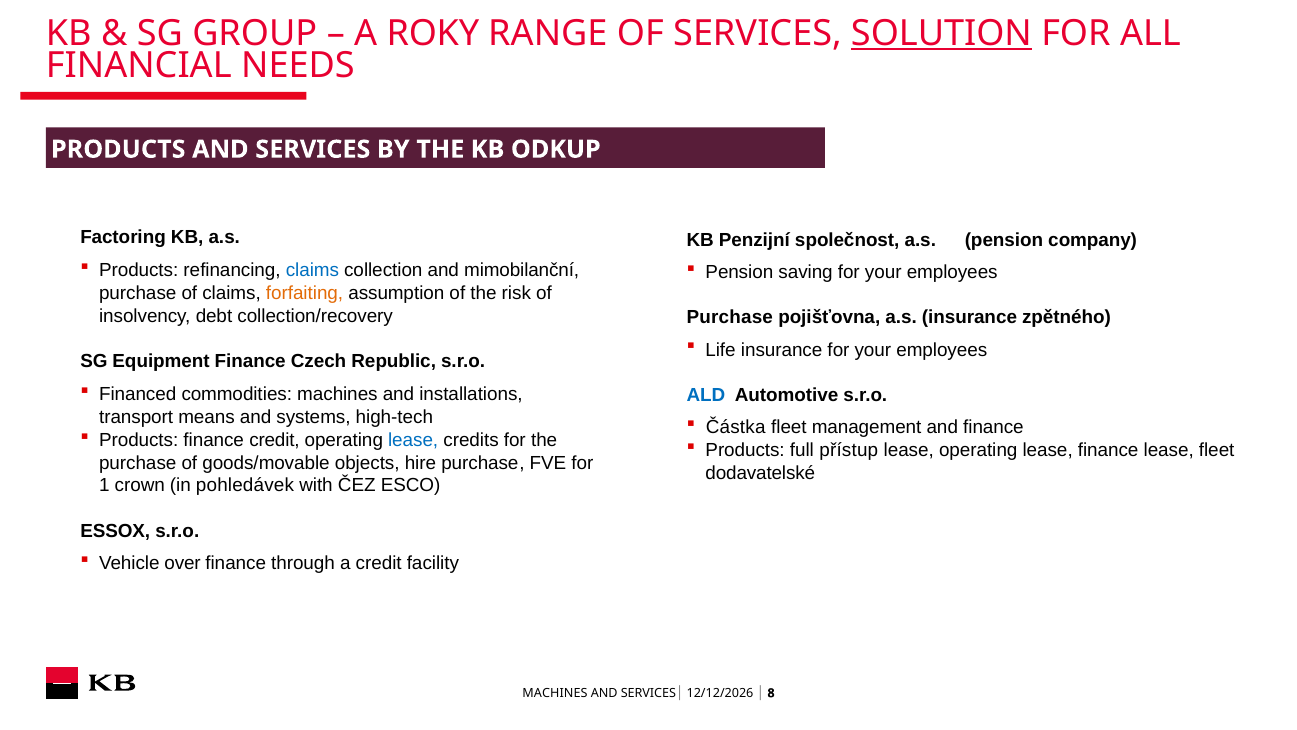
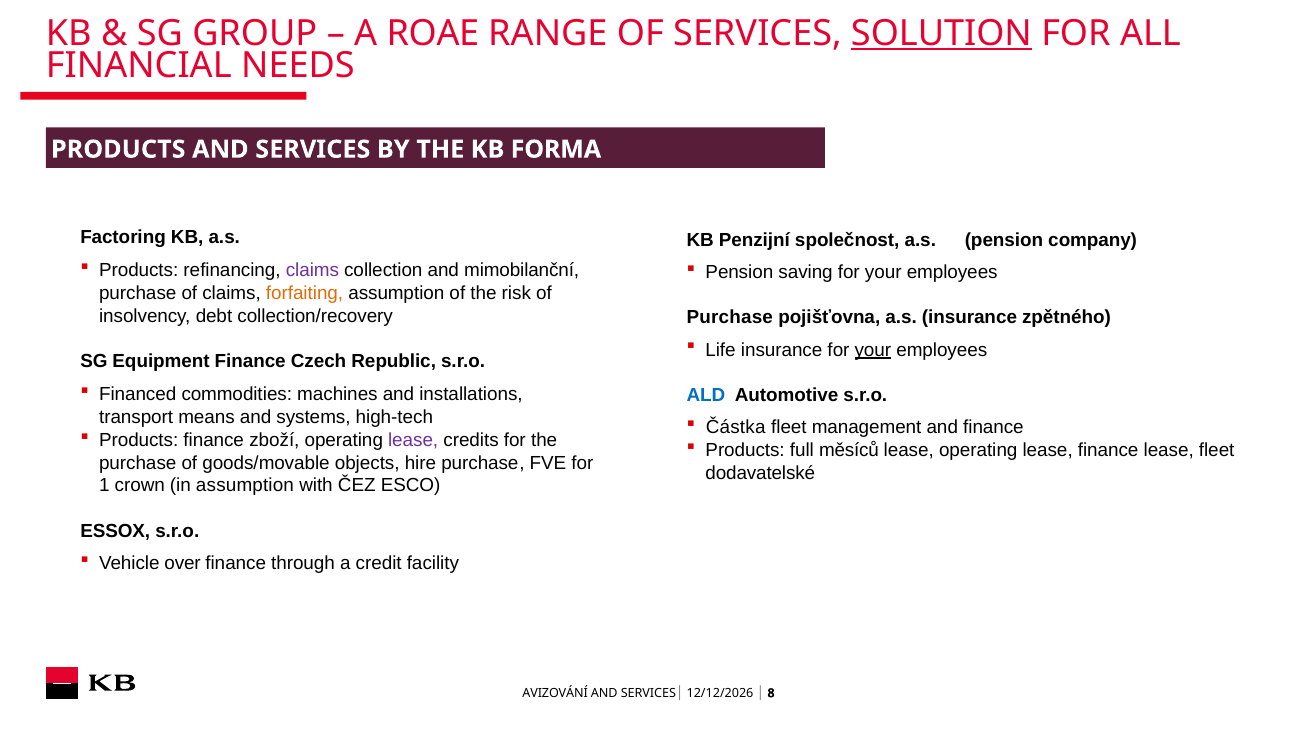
ROKY: ROKY -> ROAE
ODKUP: ODKUP -> FORMA
claims at (312, 270) colour: blue -> purple
your at (873, 350) underline: none -> present
finance credit: credit -> zboží
lease at (413, 440) colour: blue -> purple
přístup: přístup -> měsíců
in pohledávek: pohledávek -> assumption
MACHINES at (555, 693): MACHINES -> AVIZOVÁNÍ
